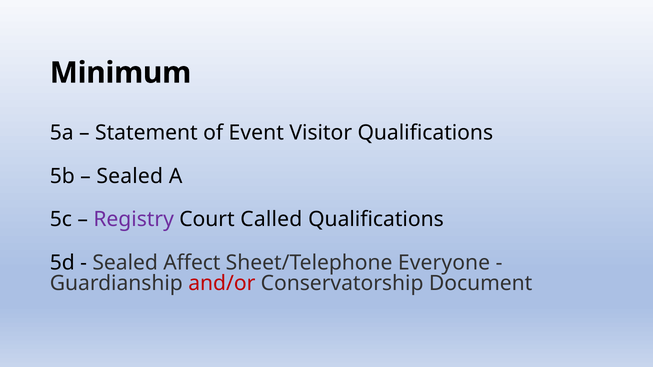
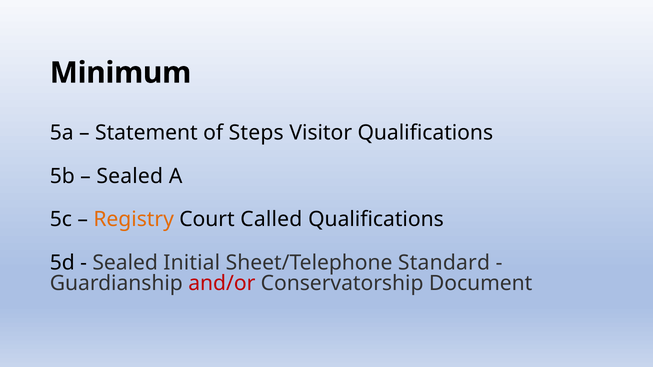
Event: Event -> Steps
Registry colour: purple -> orange
Affect: Affect -> Initial
Everyone: Everyone -> Standard
